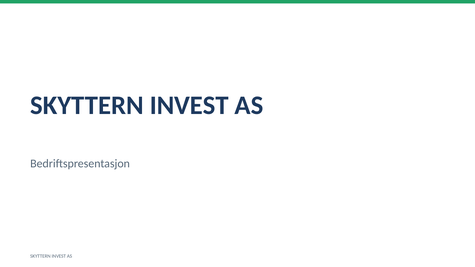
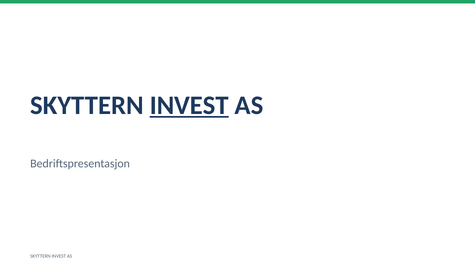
INVEST at (189, 105) underline: none -> present
